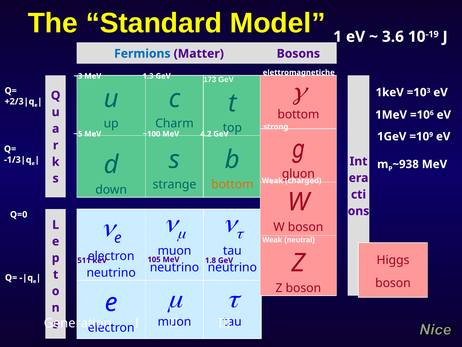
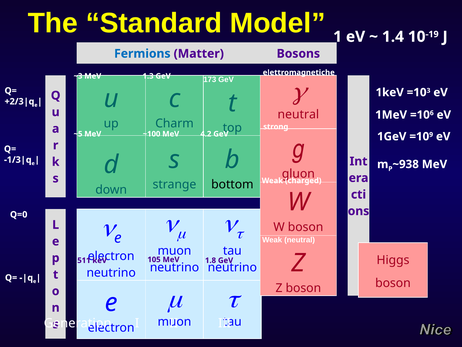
3.6: 3.6 -> 1.4
bottom at (298, 114): bottom -> neutral
bottom at (232, 184) colour: orange -> black
